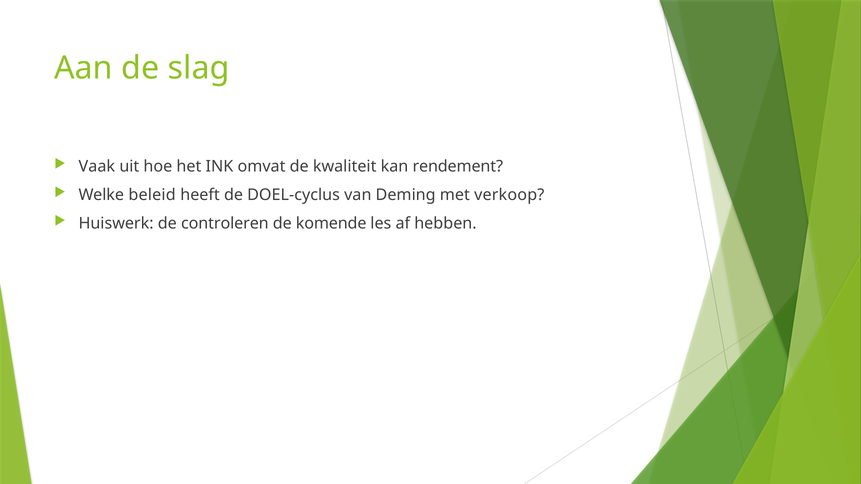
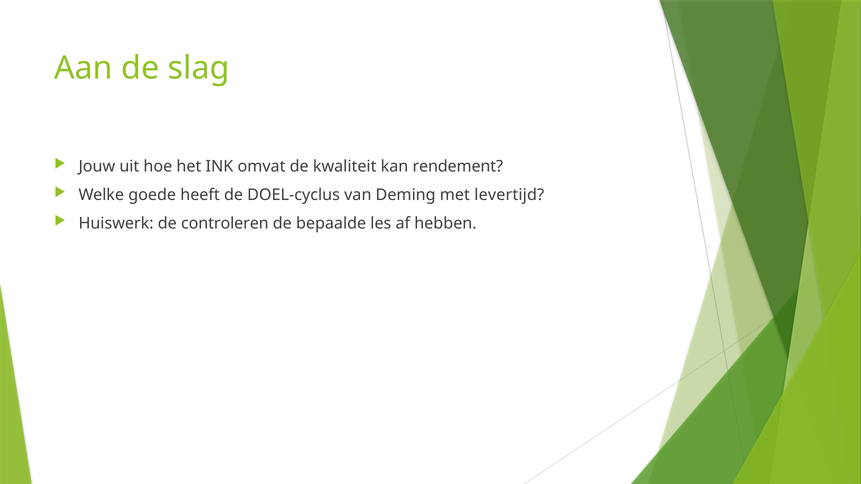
Vaak: Vaak -> Jouw
beleid: beleid -> goede
verkoop: verkoop -> levertijd
komende: komende -> bepaalde
